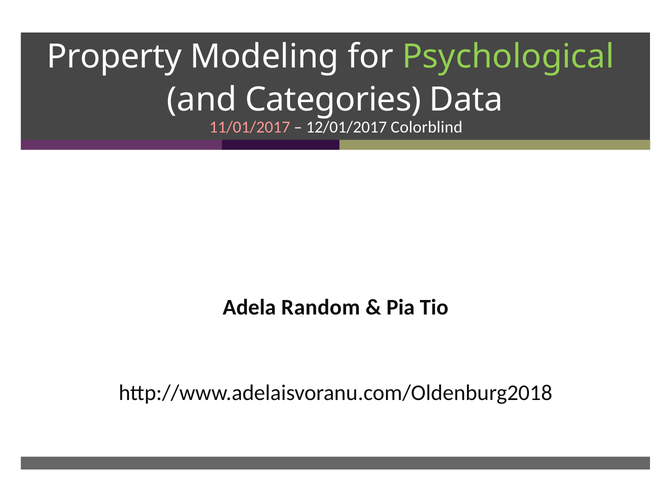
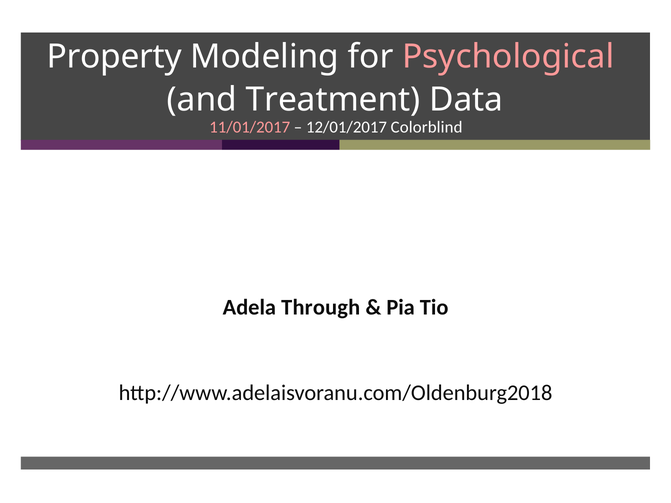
Psychological colour: light green -> pink
Categories: Categories -> Treatment
Random: Random -> Through
